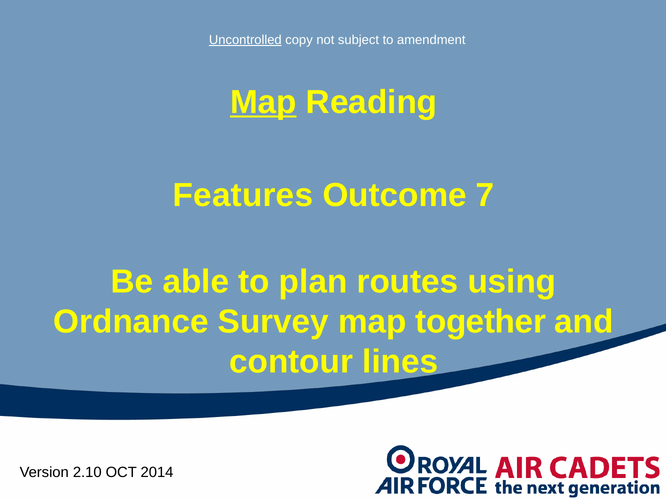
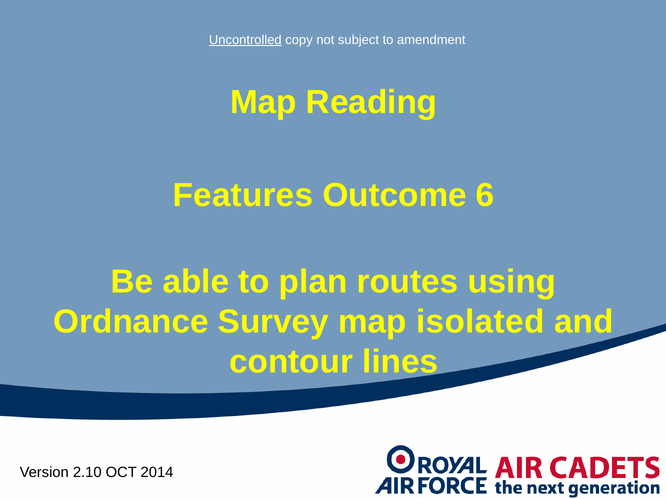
Map at (263, 102) underline: present -> none
7: 7 -> 6
together: together -> isolated
